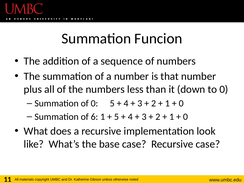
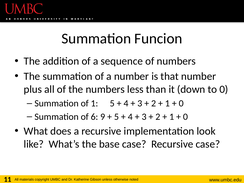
of 0: 0 -> 1
6 1: 1 -> 9
